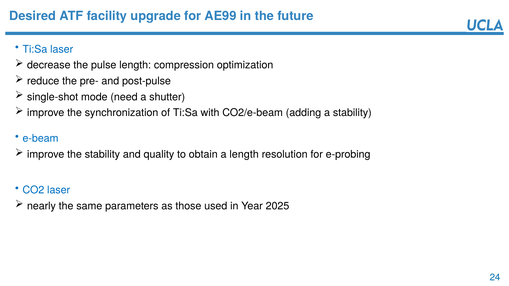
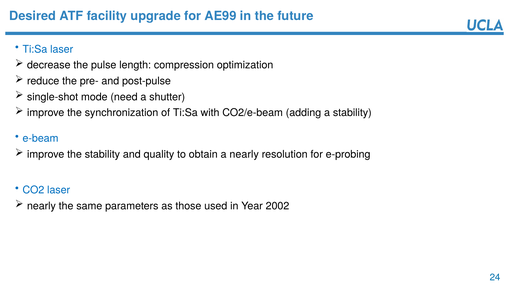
a length: length -> nearly
2025: 2025 -> 2002
